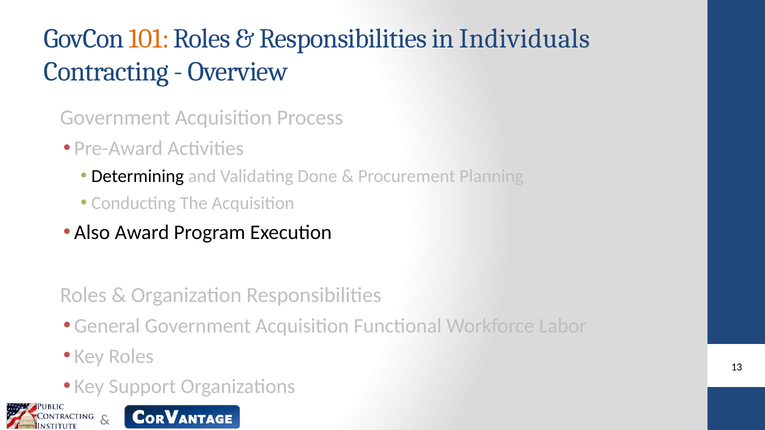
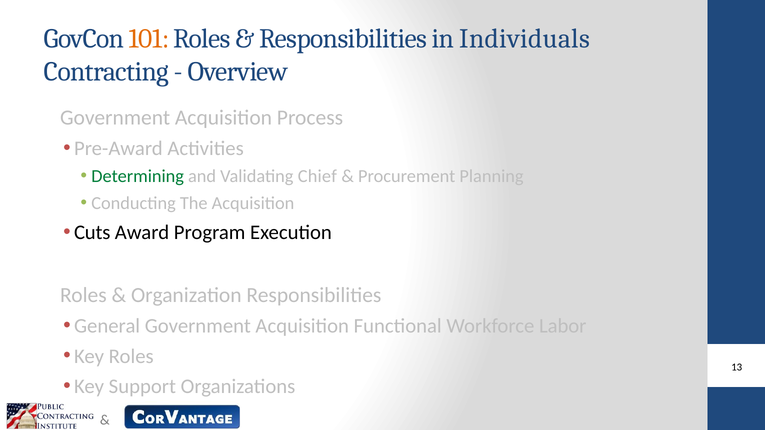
Determining colour: black -> green
Done: Done -> Chief
Also: Also -> Cuts
